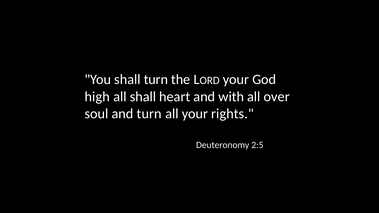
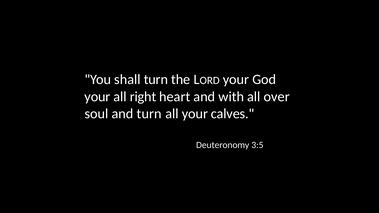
high at (97, 97): high -> your
all shall: shall -> right
rights: rights -> calves
2:5: 2:5 -> 3:5
